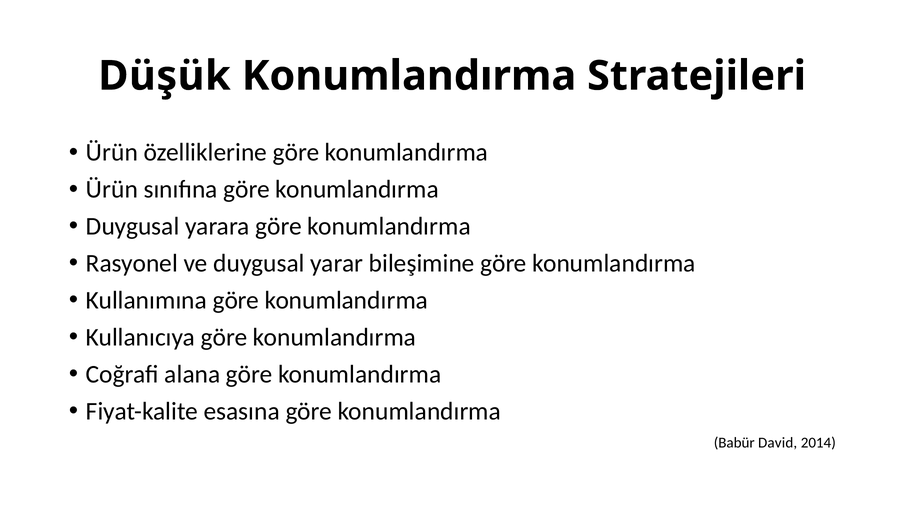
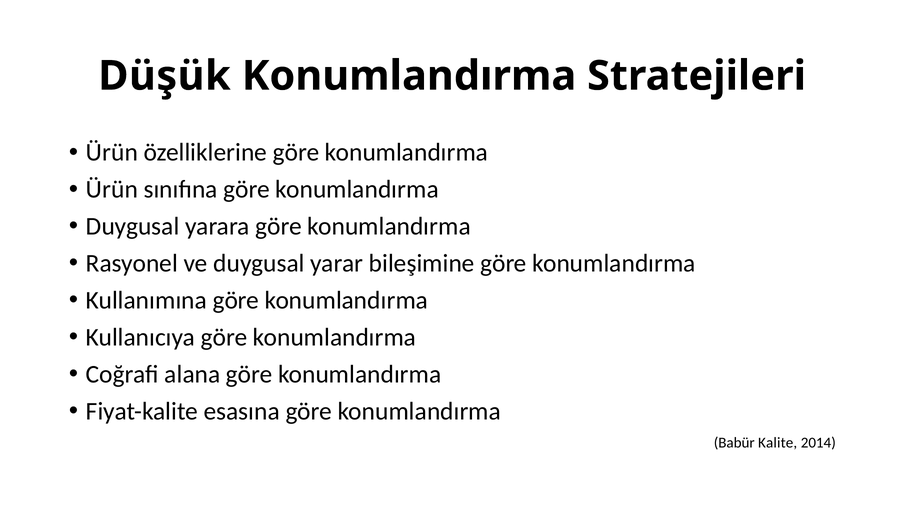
David: David -> Kalite
